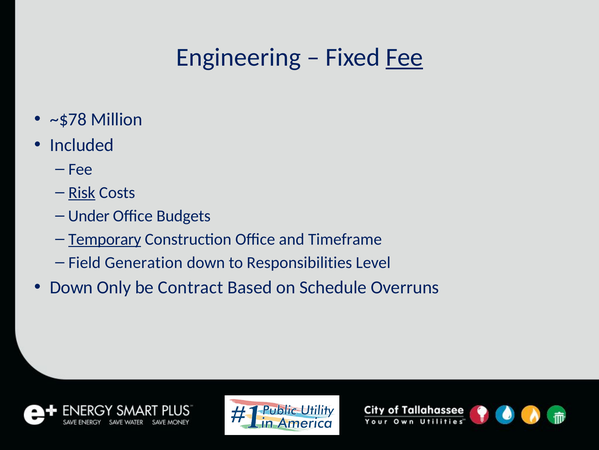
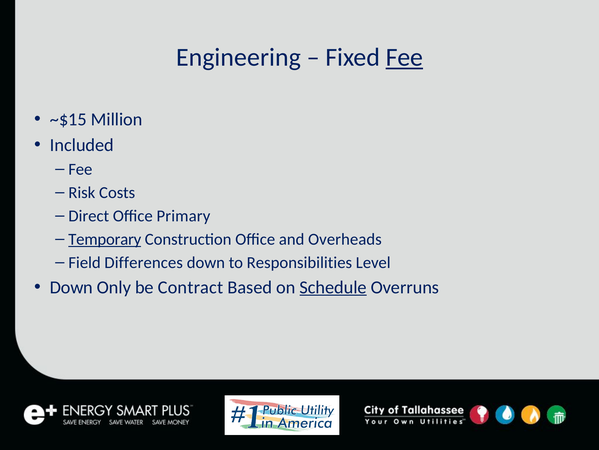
~$78: ~$78 -> ~$15
Risk underline: present -> none
Under: Under -> Direct
Budgets: Budgets -> Primary
Timeframe: Timeframe -> Overheads
Generation: Generation -> Differences
Schedule underline: none -> present
